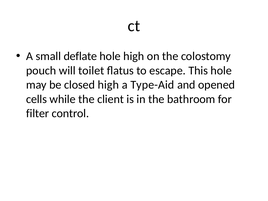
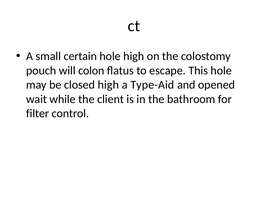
deflate: deflate -> certain
toilet: toilet -> colon
cells: cells -> wait
